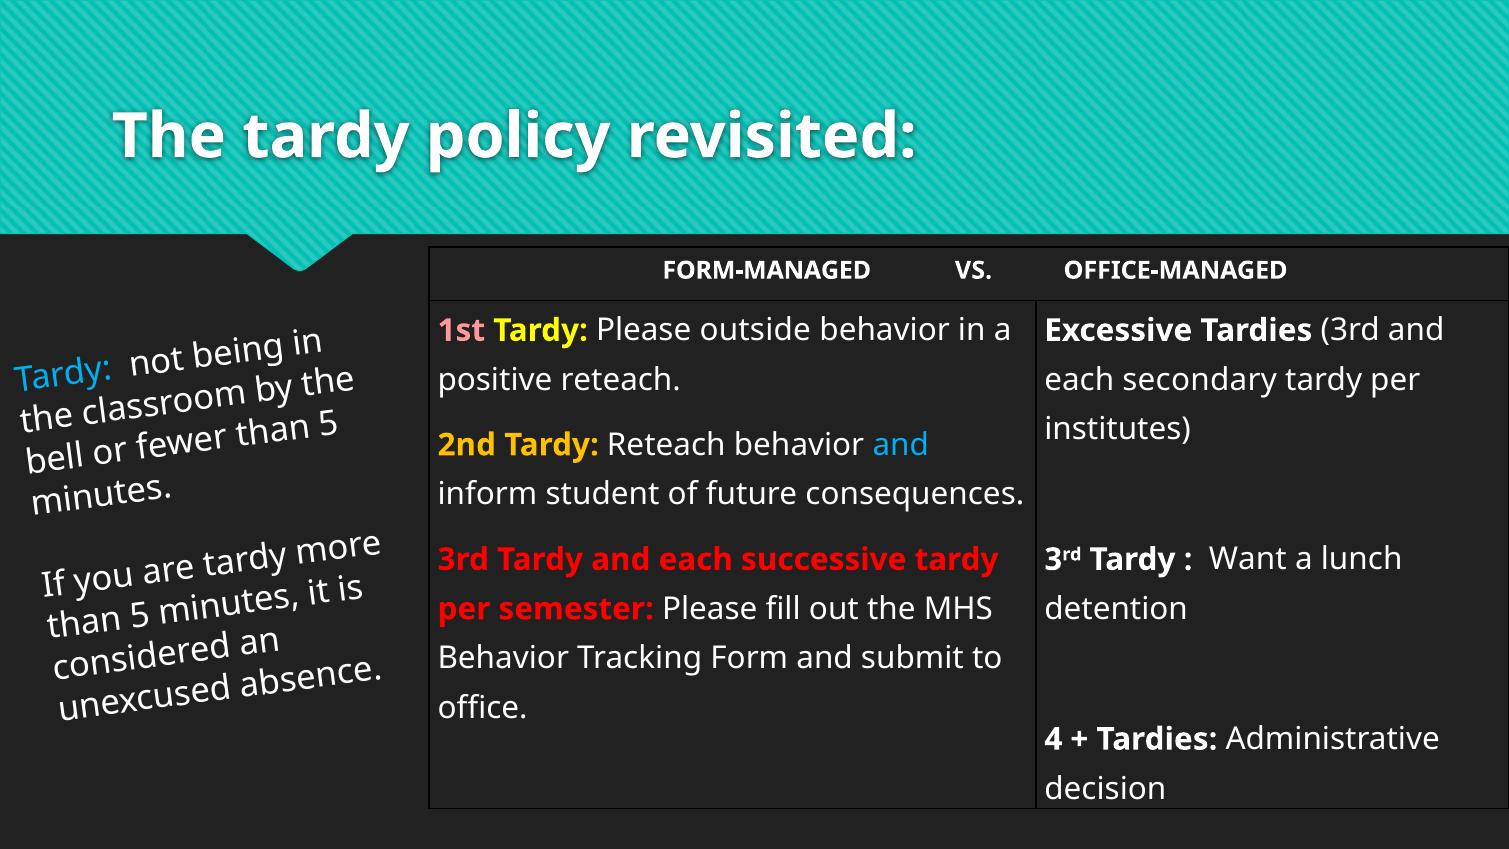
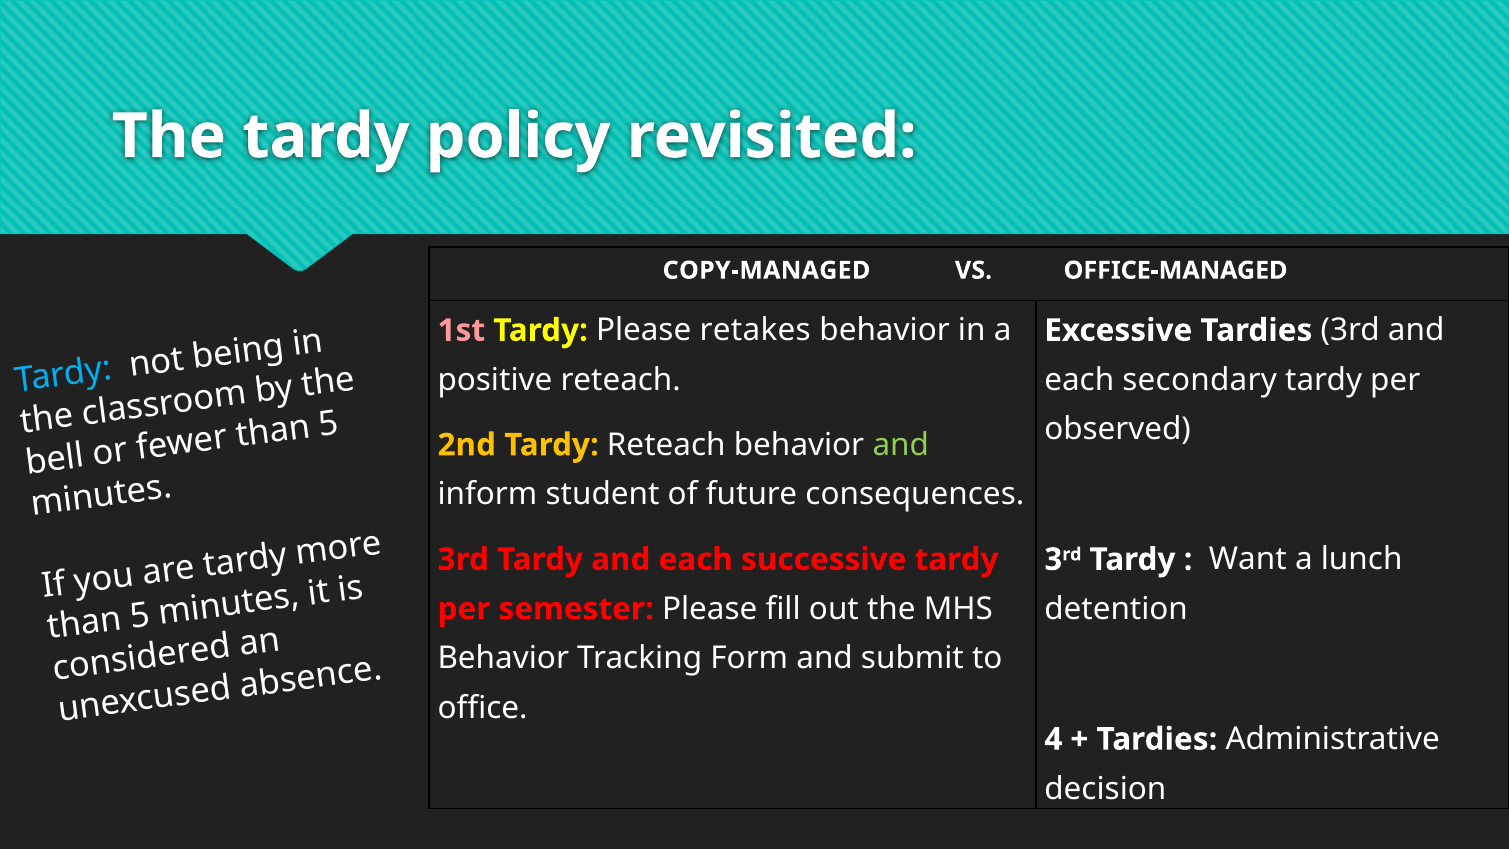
FORM-MANAGED: FORM-MANAGED -> COPY-MANAGED
outside: outside -> retakes
institutes: institutes -> observed
and at (901, 445) colour: light blue -> light green
